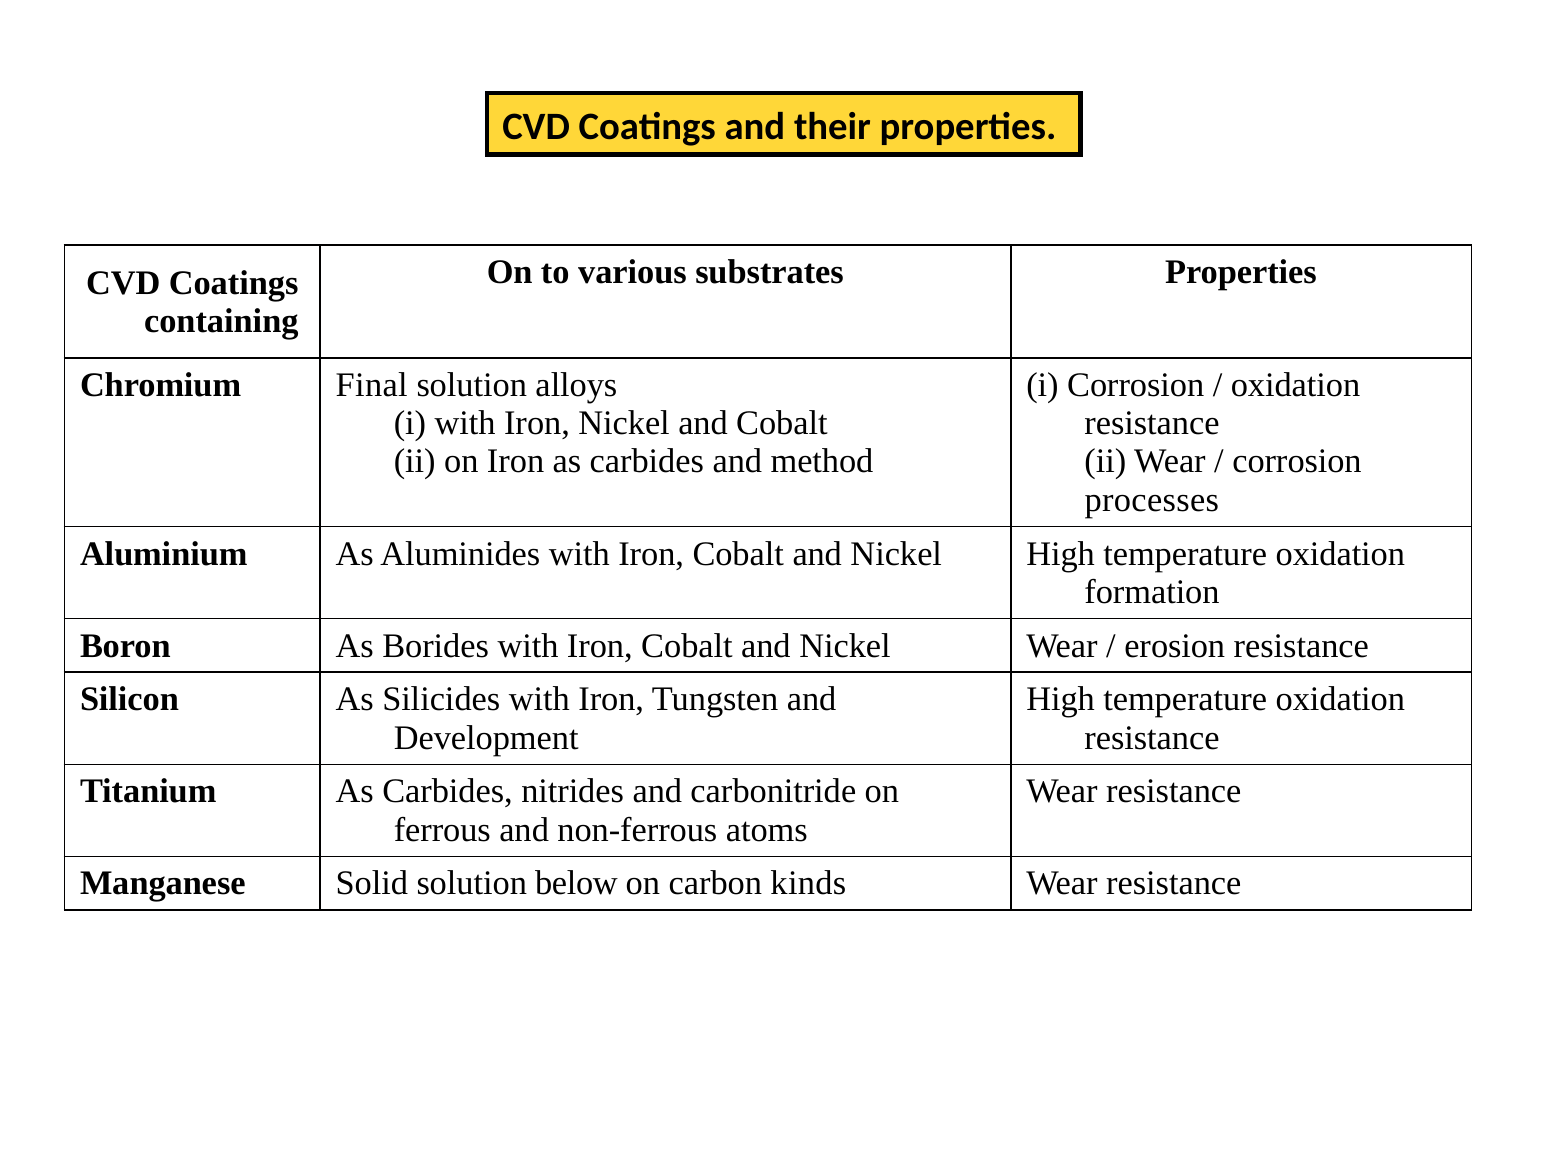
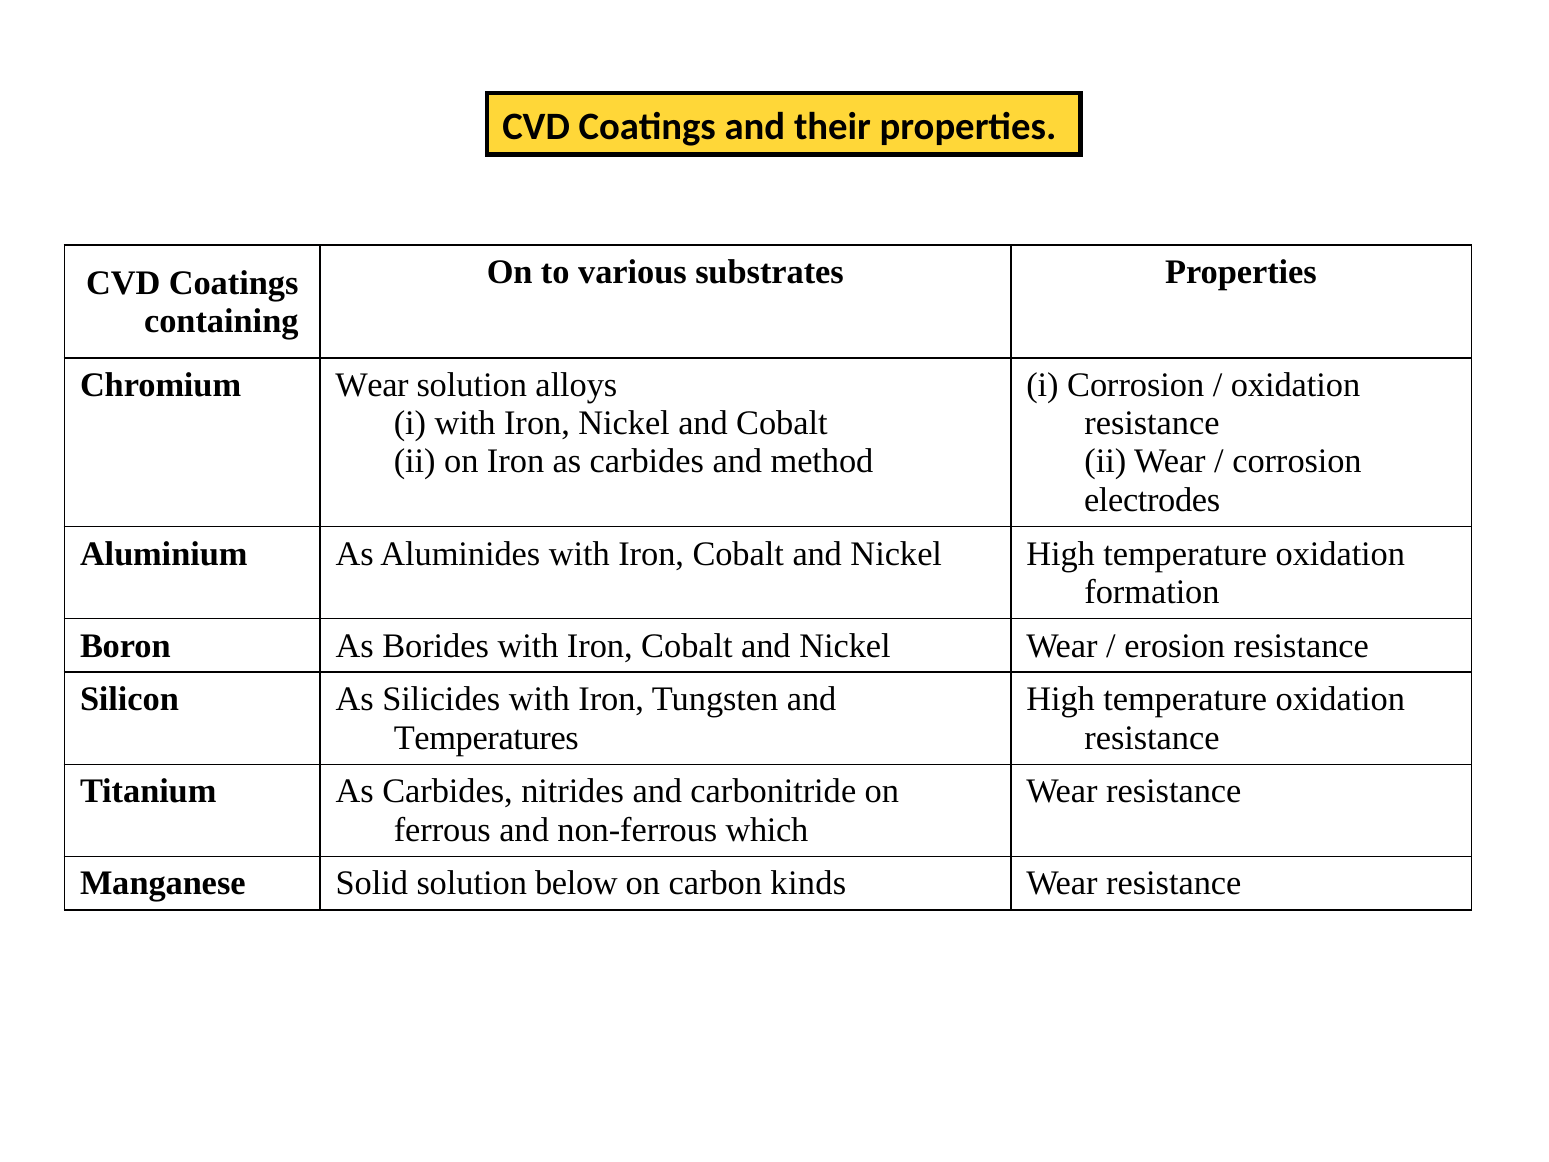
Chromium Final: Final -> Wear
processes: processes -> electrodes
Development: Development -> Temperatures
atoms: atoms -> which
